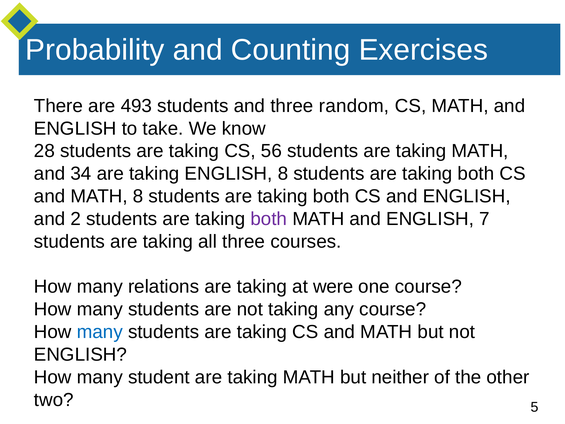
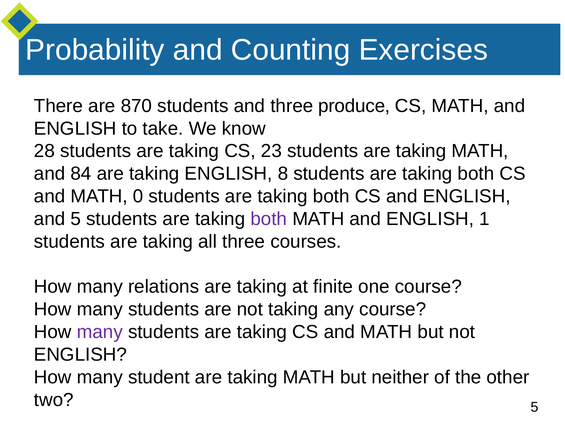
493: 493 -> 870
random: random -> produce
56: 56 -> 23
34: 34 -> 84
MATH 8: 8 -> 0
and 2: 2 -> 5
7: 7 -> 1
were: were -> finite
many at (100, 332) colour: blue -> purple
